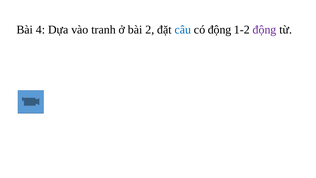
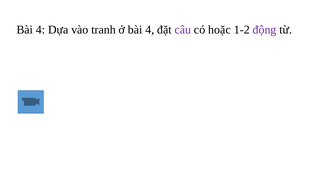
ở bài 2: 2 -> 4
câu colour: blue -> purple
có động: động -> hoặc
